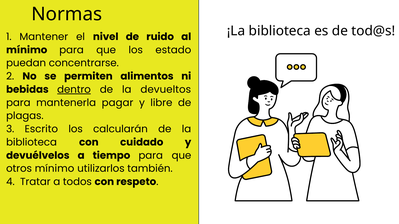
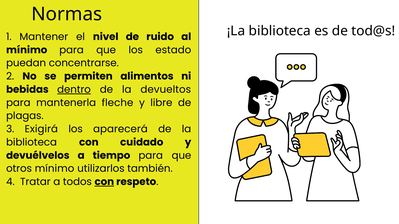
pagar: pagar -> fleche
Escrito: Escrito -> Exigirá
calcularán: calcularán -> aparecerá
con at (104, 182) underline: none -> present
